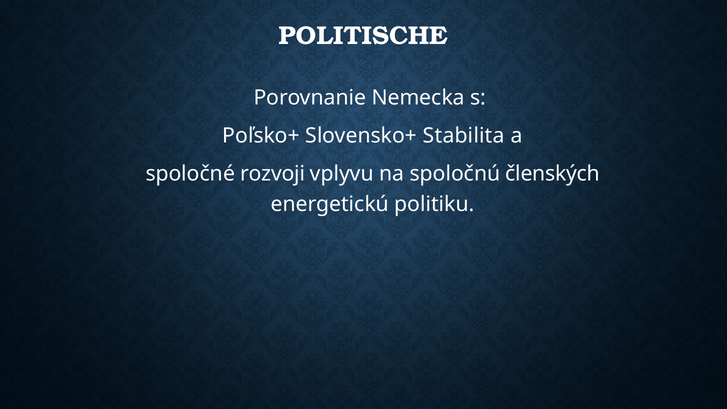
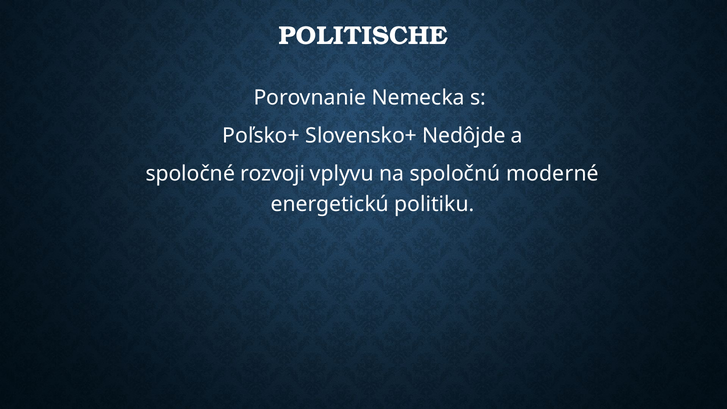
Stabilita: Stabilita -> Nedôjde
členských: členských -> moderné
